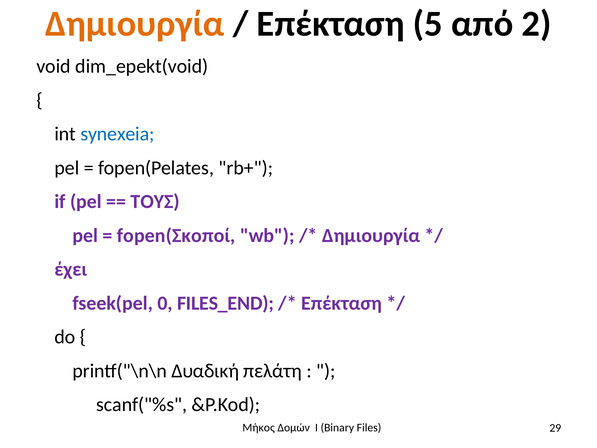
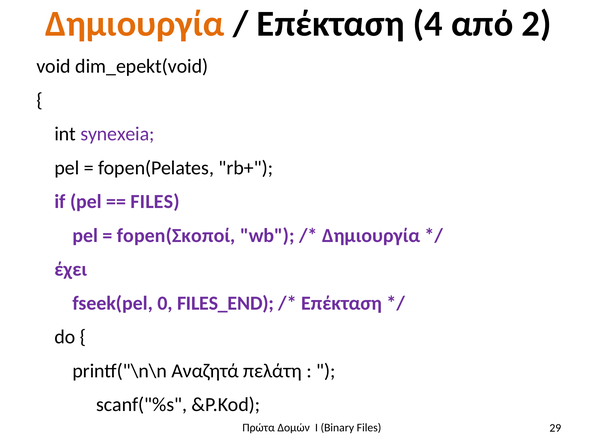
5: 5 -> 4
synexeia colour: blue -> purple
ΤΟΥΣ at (155, 202): ΤΟΥΣ -> FILES
Δυαδική: Δυαδική -> Αναζητά
Μήκος: Μήκος -> Πρώτα
